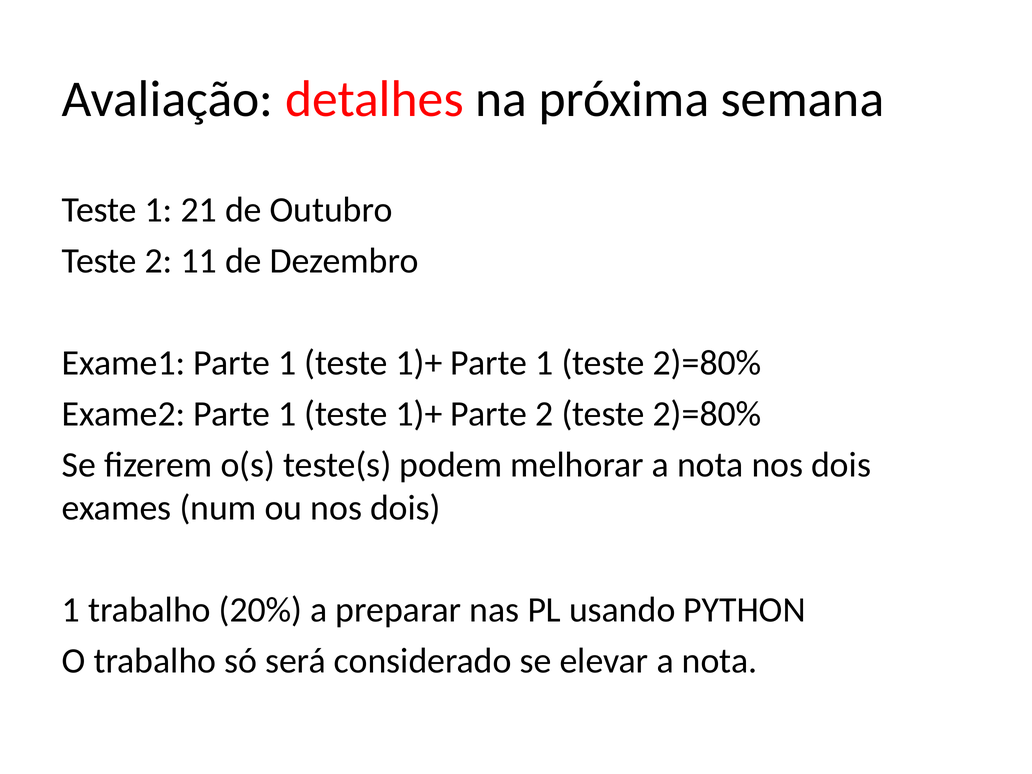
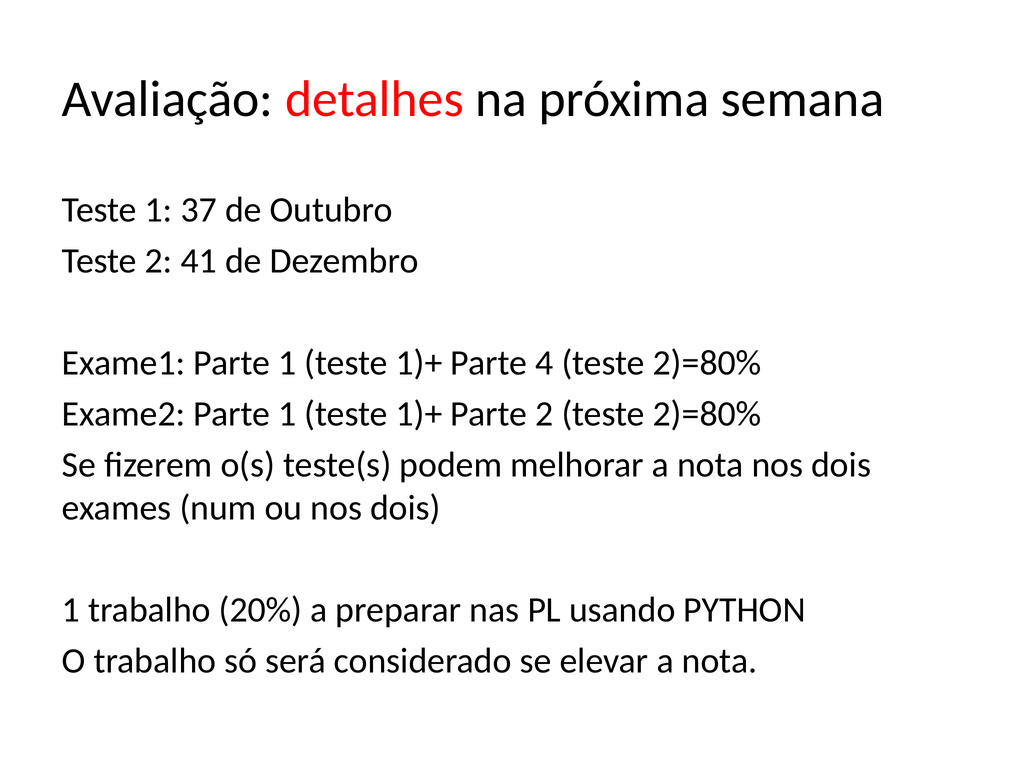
21: 21 -> 37
11: 11 -> 41
1)+ Parte 1: 1 -> 4
